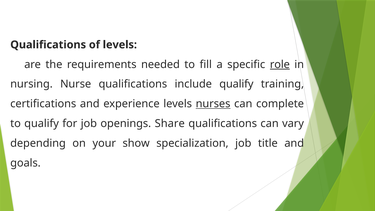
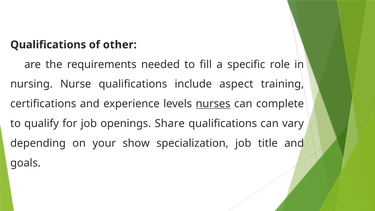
of levels: levels -> other
role underline: present -> none
include qualify: qualify -> aspect
